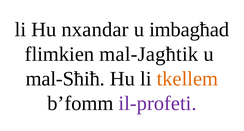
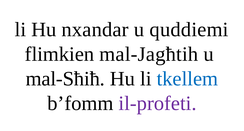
imbagħad: imbagħad -> quddiemi
mal-Jagħtik: mal-Jagħtik -> mal-Jagħtih
tkellem colour: orange -> blue
